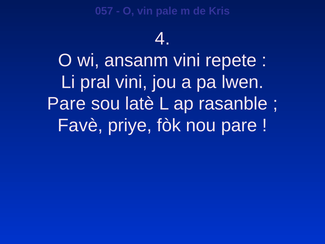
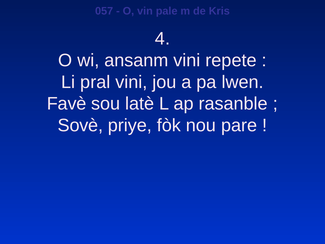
Pare at (66, 104): Pare -> Favè
Favè: Favè -> Sovè
